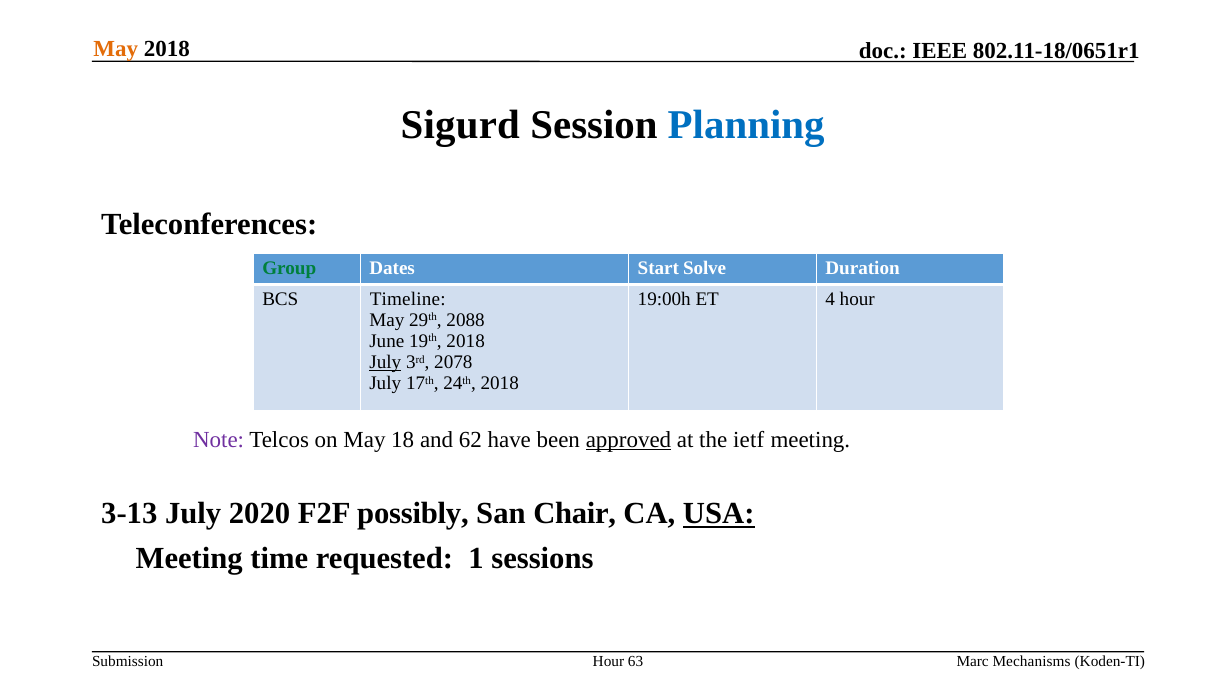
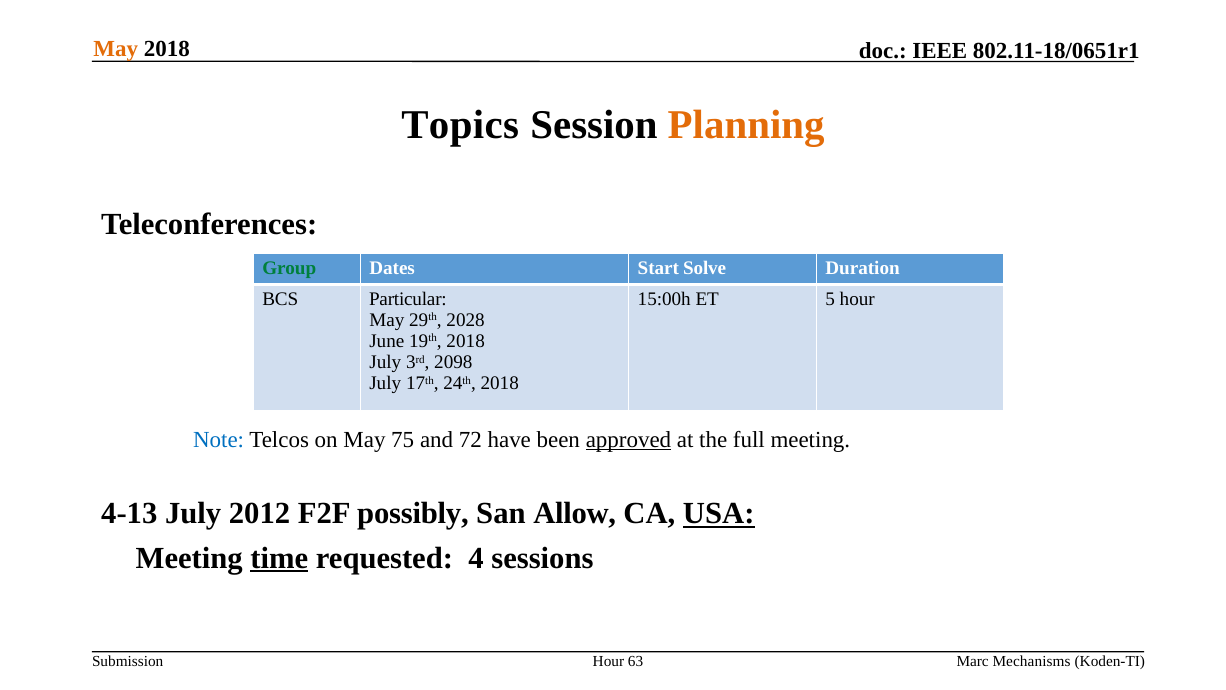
Sigurd: Sigurd -> Topics
Planning colour: blue -> orange
Timeline: Timeline -> Particular
19:00h: 19:00h -> 15:00h
4: 4 -> 5
2088: 2088 -> 2028
July at (385, 362) underline: present -> none
2078: 2078 -> 2098
Note colour: purple -> blue
18: 18 -> 75
62: 62 -> 72
ietf: ietf -> full
3-13: 3-13 -> 4-13
2020: 2020 -> 2012
Chair: Chair -> Allow
time underline: none -> present
1: 1 -> 4
